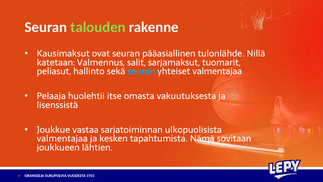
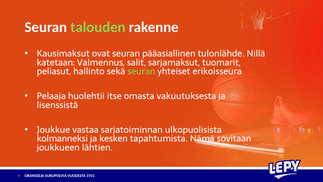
seuran at (141, 71) colour: light blue -> light green
yhteiset valmentajaa: valmentajaa -> erikoisseura
valmentajaa at (62, 138): valmentajaa -> kolmanneksi
